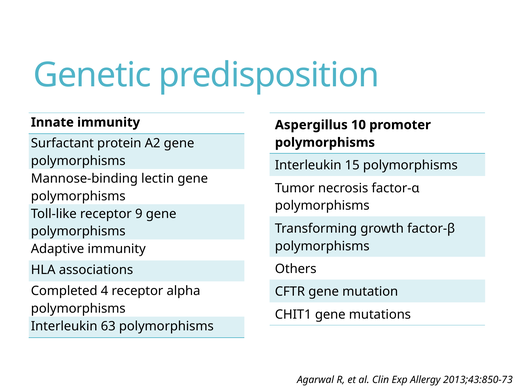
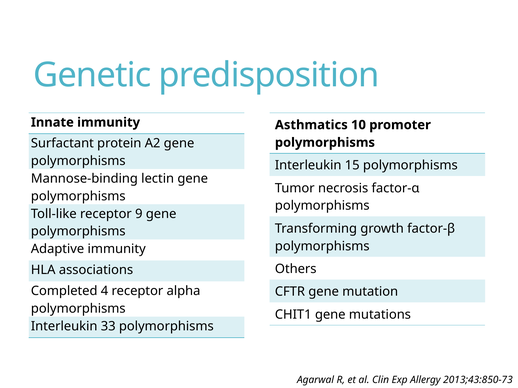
Aspergillus: Aspergillus -> Asthmatics
63: 63 -> 33
